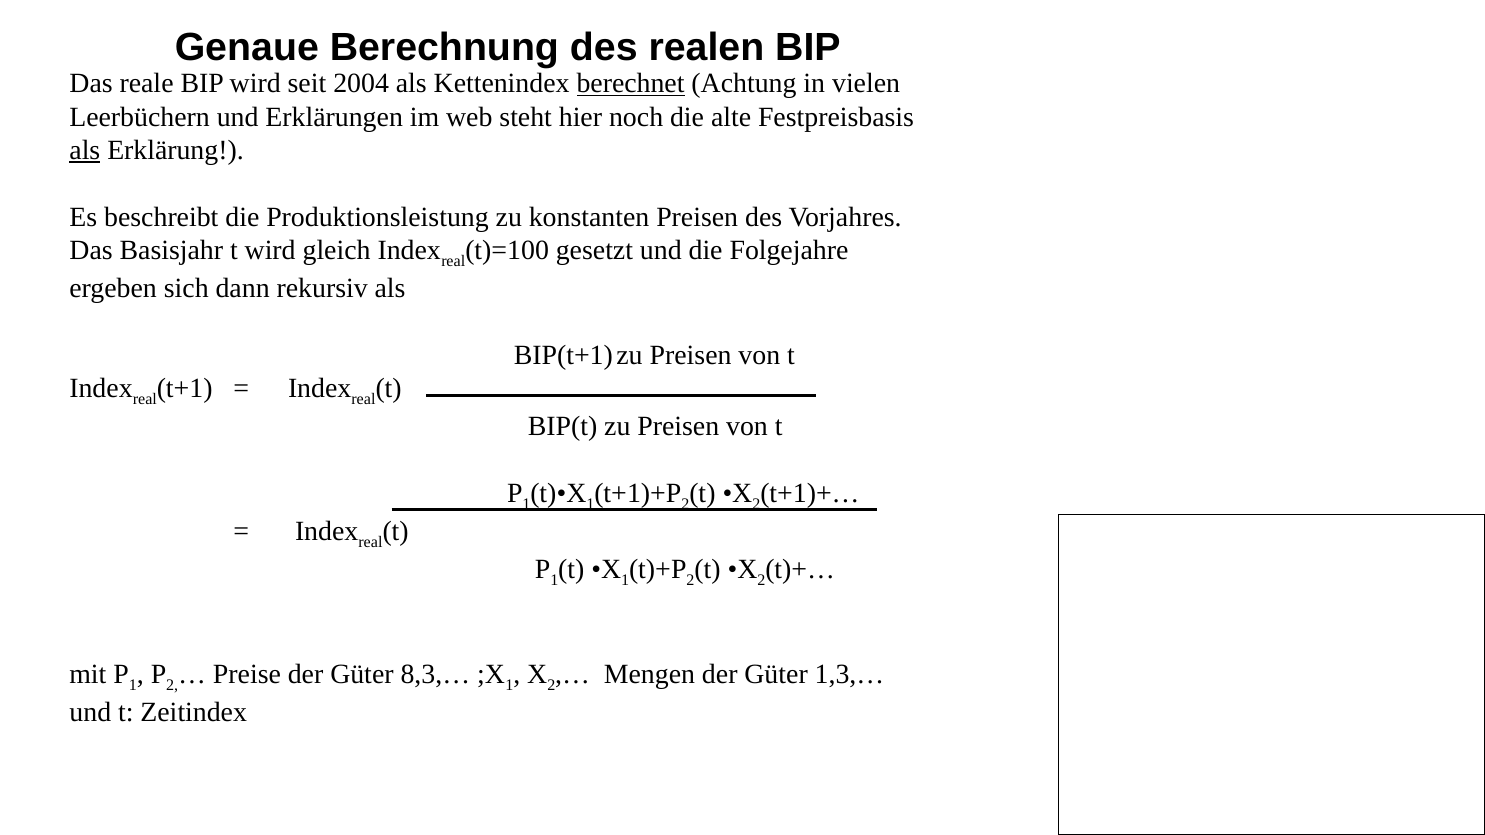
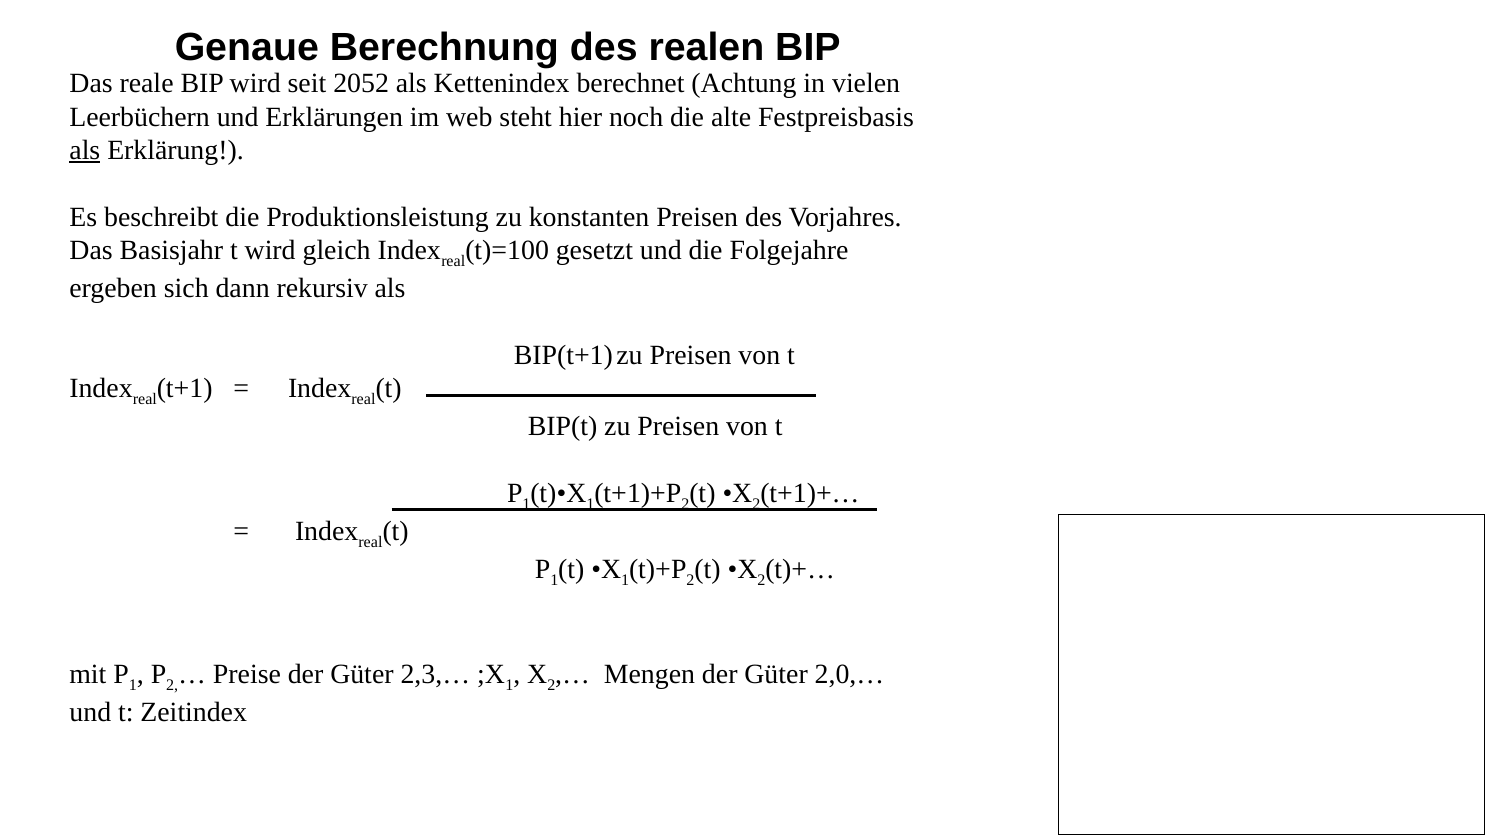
2004: 2004 -> 2052
berechnet underline: present -> none
8,3,…: 8,3,… -> 2,3,…
1,3,…: 1,3,… -> 2,0,…
